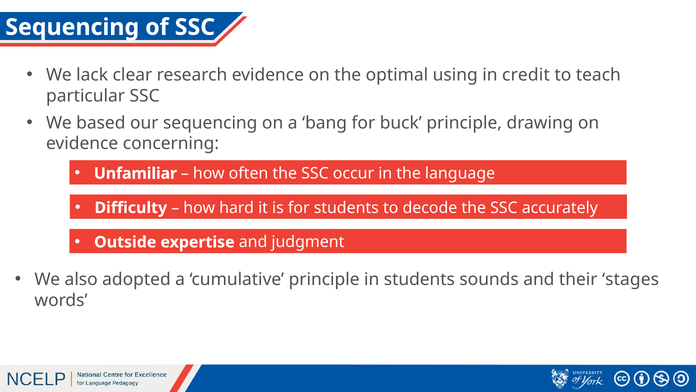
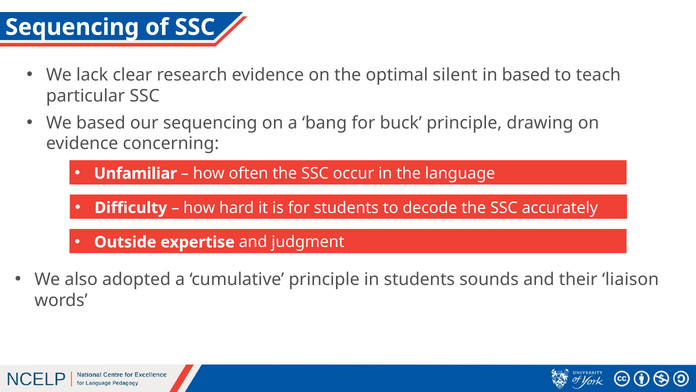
using: using -> silent
in credit: credit -> based
stages: stages -> liaison
